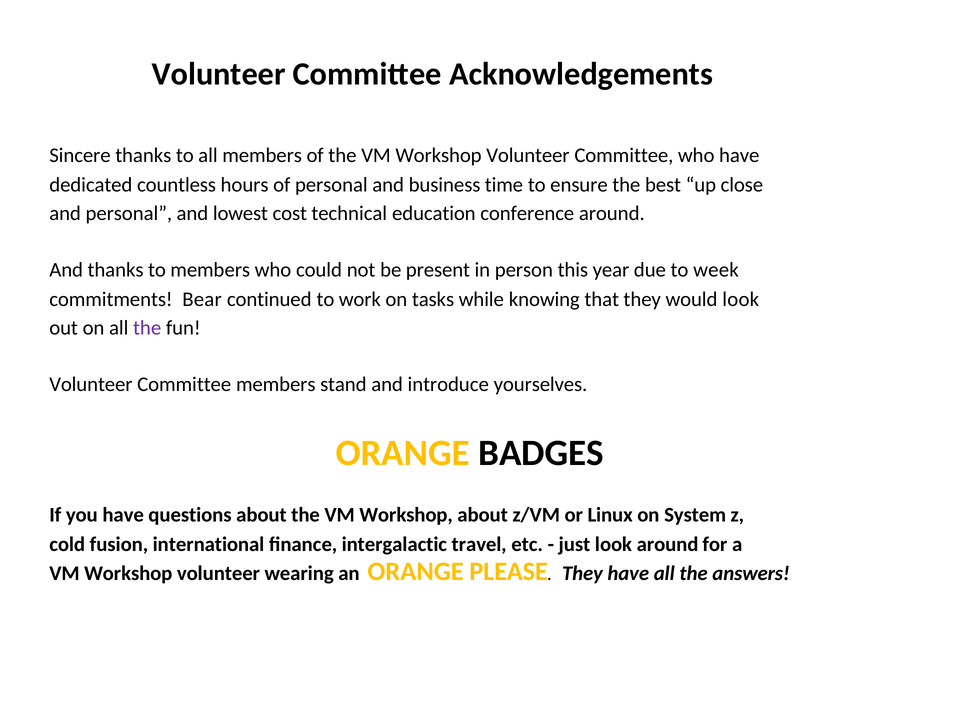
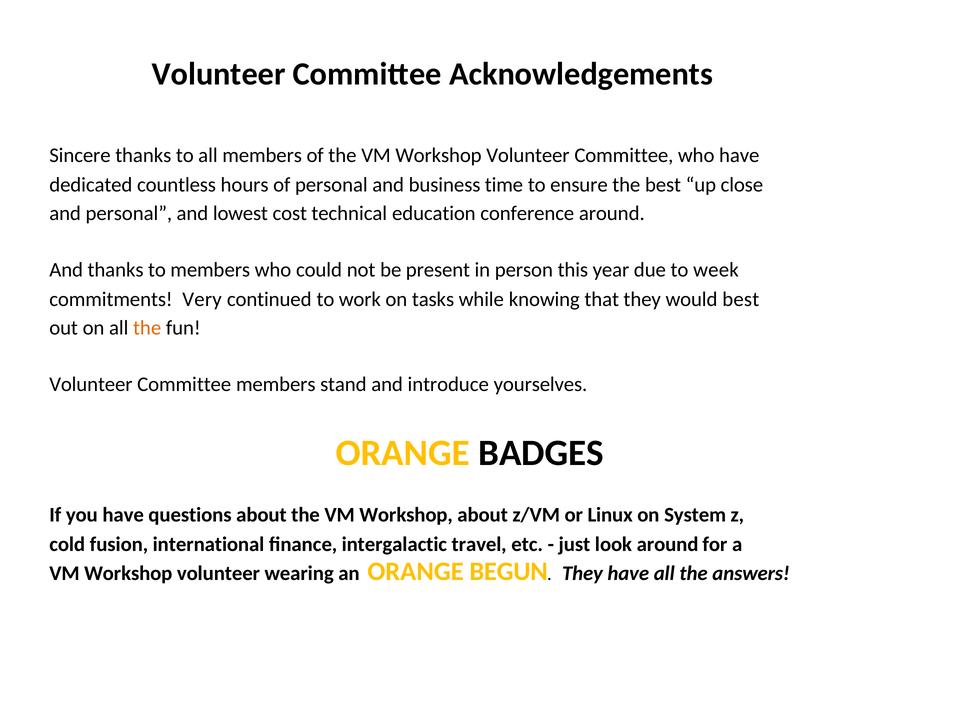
Bear: Bear -> Very
would look: look -> best
the at (147, 328) colour: purple -> orange
PLEASE: PLEASE -> BEGUN
